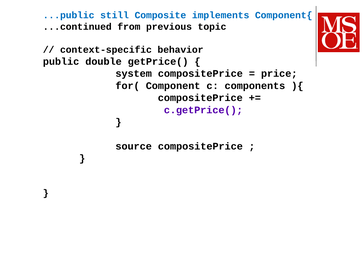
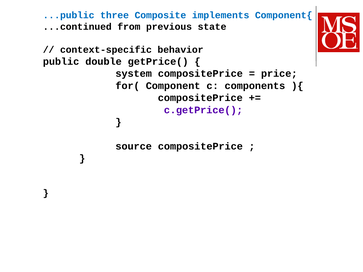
still: still -> three
topic: topic -> state
